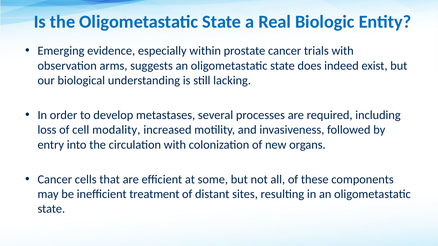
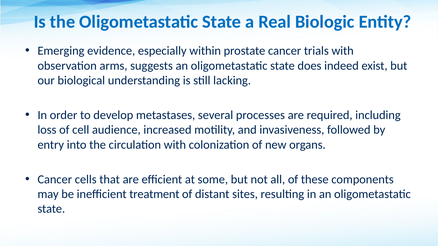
modality: modality -> audience
